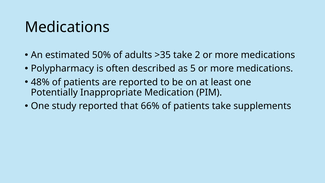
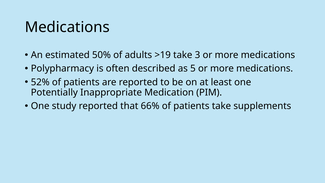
>35: >35 -> >19
2: 2 -> 3
48%: 48% -> 52%
